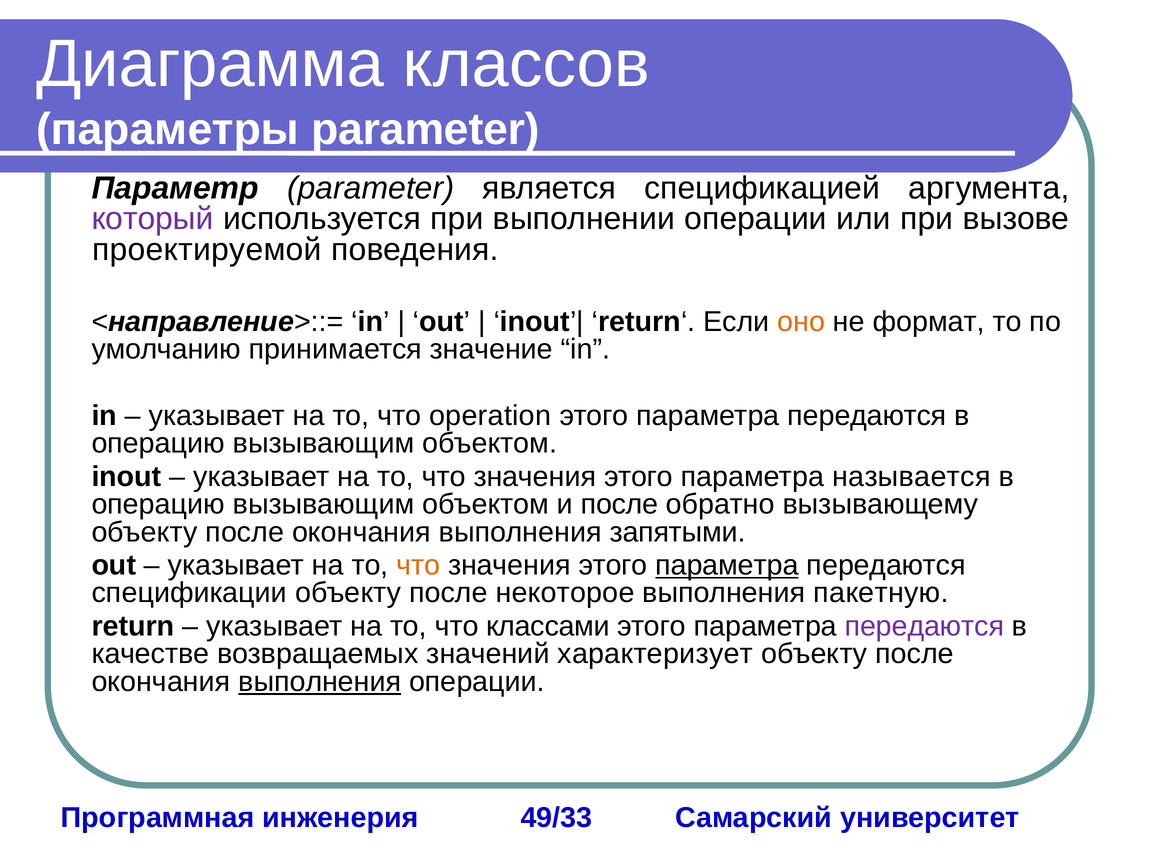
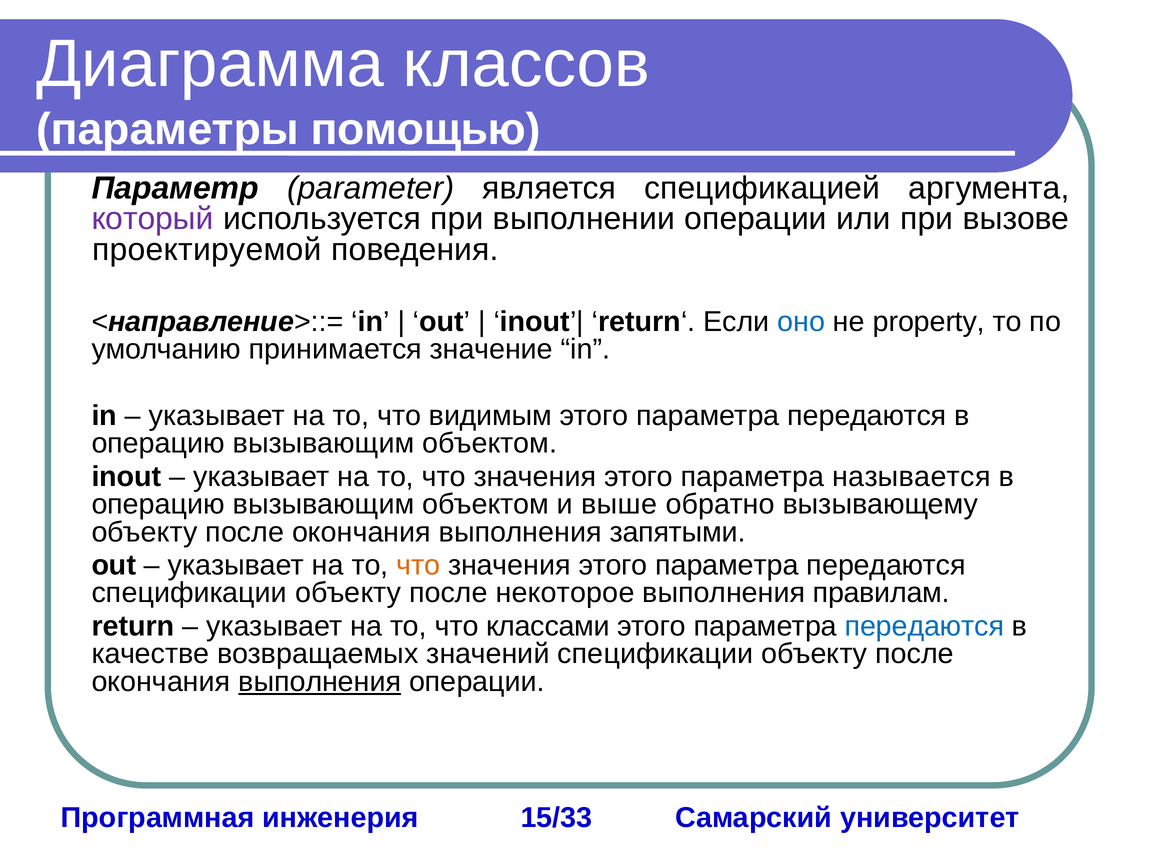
параметры parameter: parameter -> помощью
оно colour: orange -> blue
формат: формат -> property
operation: operation -> видимым
и после: после -> выше
параметра at (727, 565) underline: present -> none
пакетную: пакетную -> правилам
передаются at (924, 626) colour: purple -> blue
значений характеризует: характеризует -> спецификации
49/33: 49/33 -> 15/33
